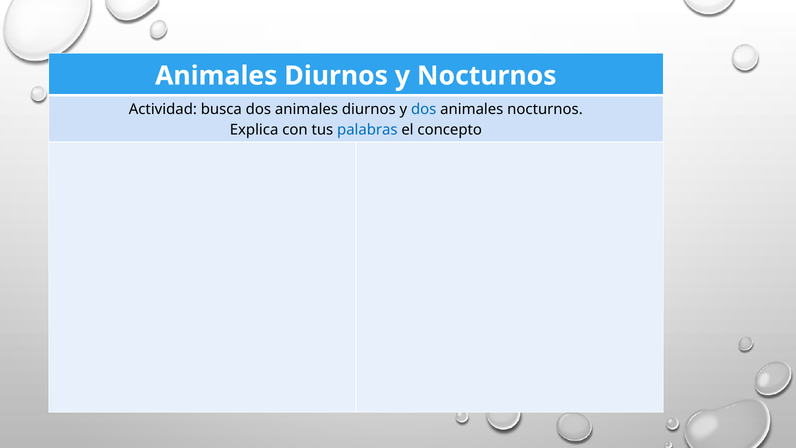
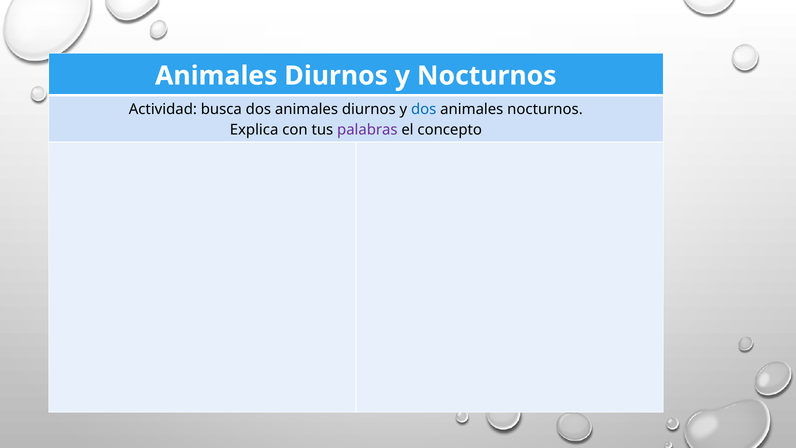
palabras colour: blue -> purple
